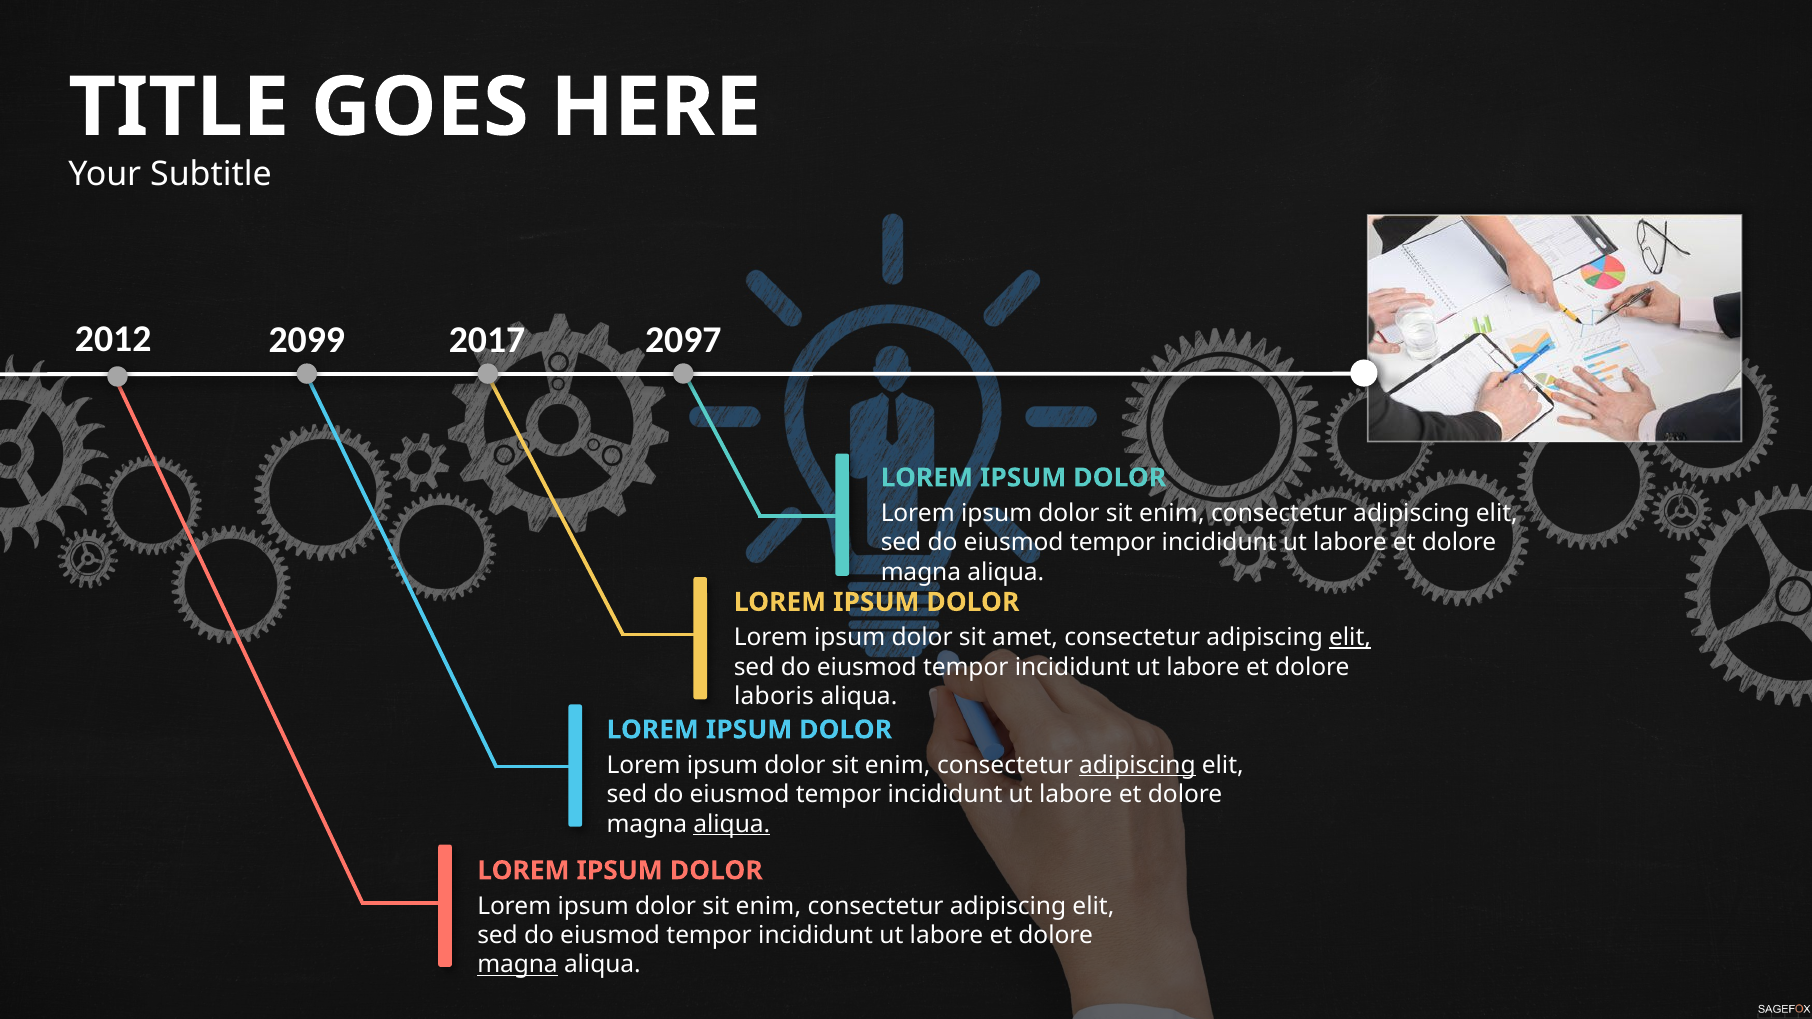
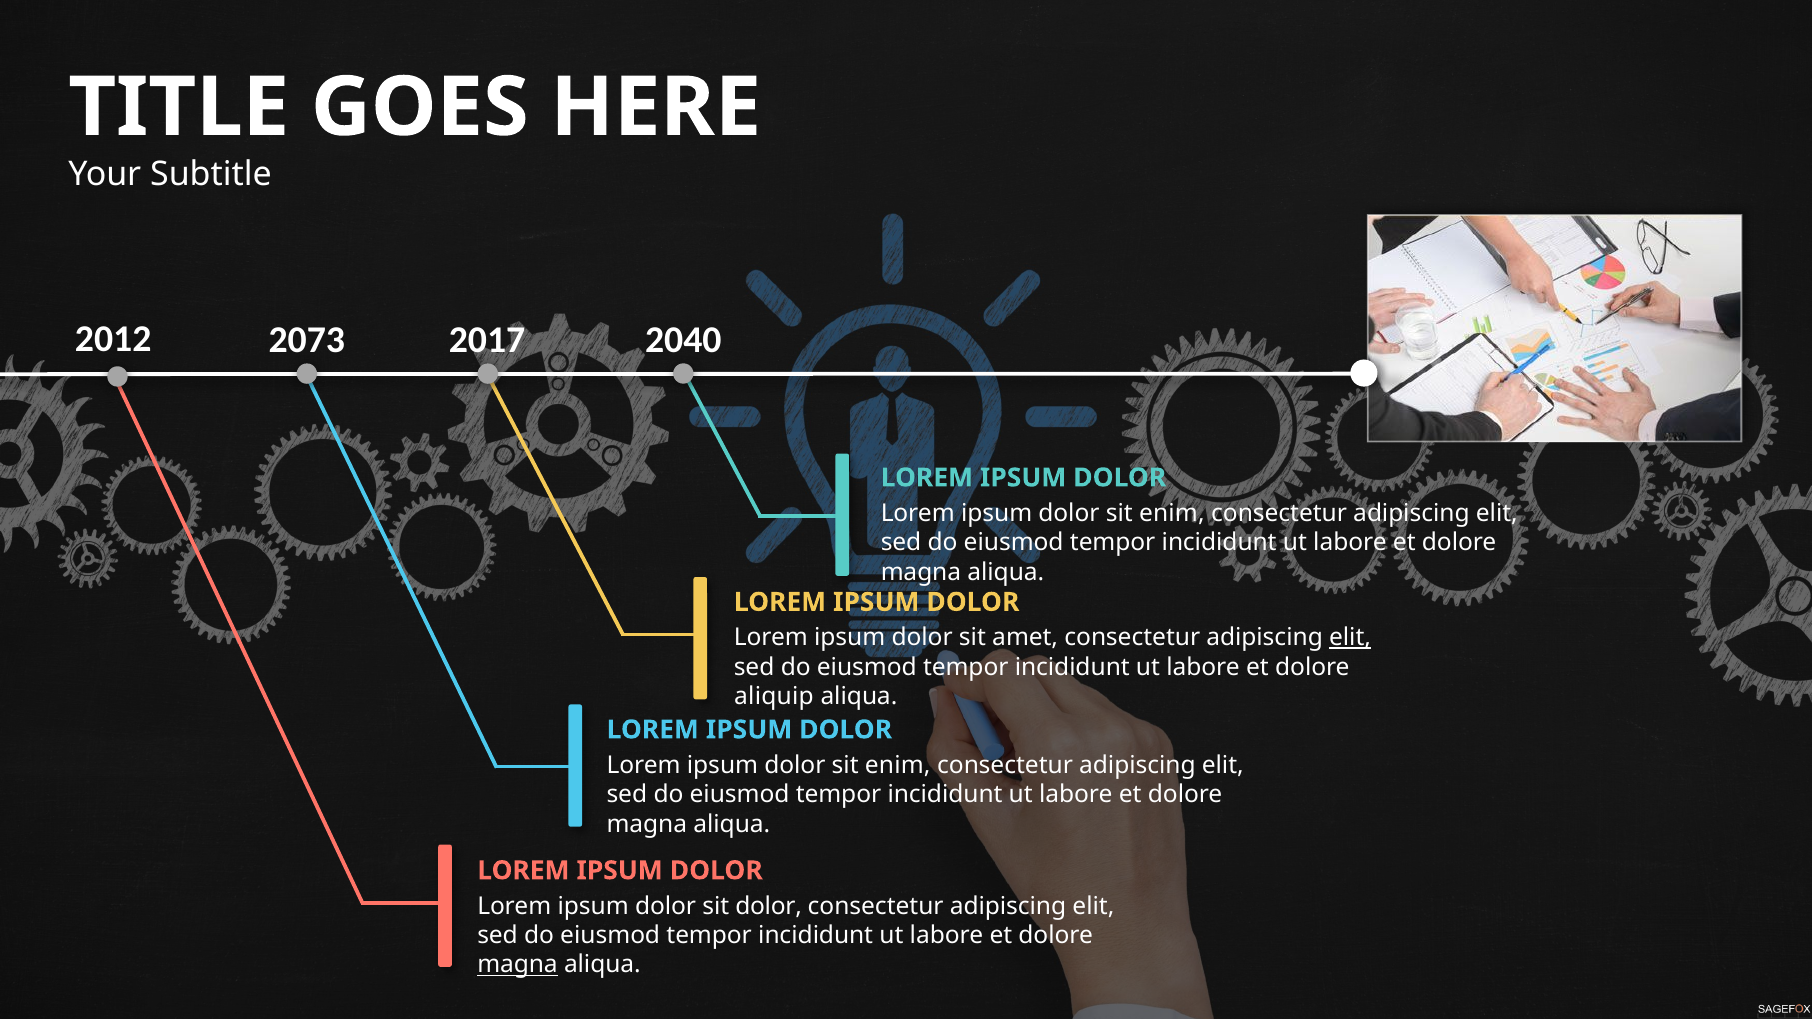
2099: 2099 -> 2073
2097: 2097 -> 2040
laboris: laboris -> aliquip
adipiscing at (1137, 765) underline: present -> none
aliqua at (732, 824) underline: present -> none
enim at (768, 906): enim -> dolor
